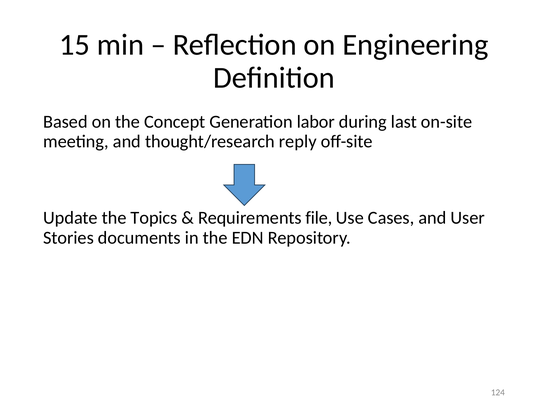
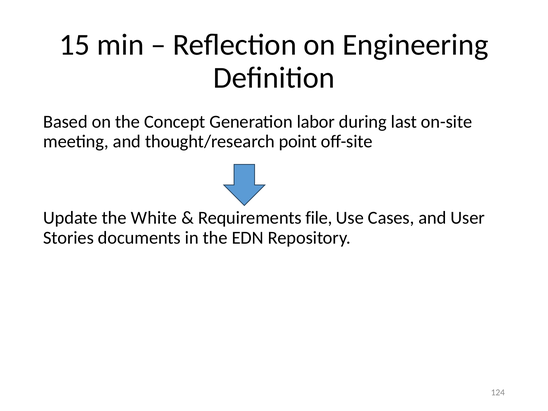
reply: reply -> point
Topics: Topics -> White
